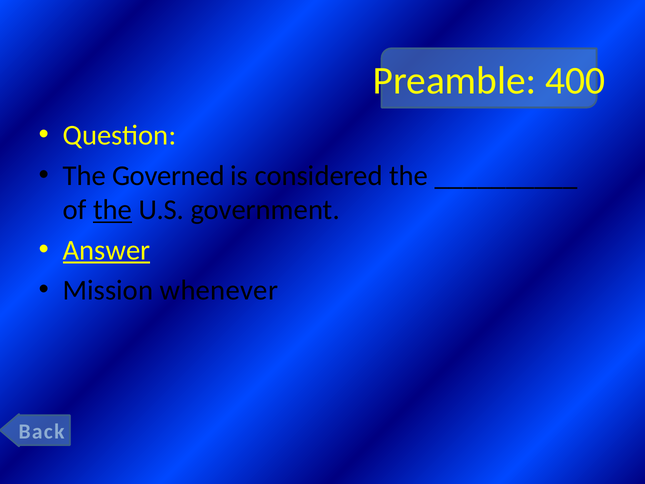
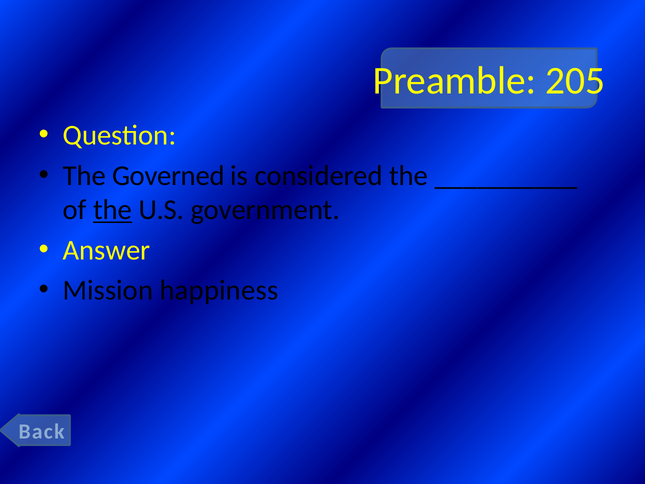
400: 400 -> 205
Answer underline: present -> none
whenever: whenever -> happiness
